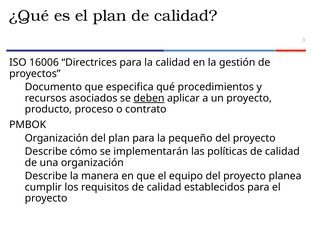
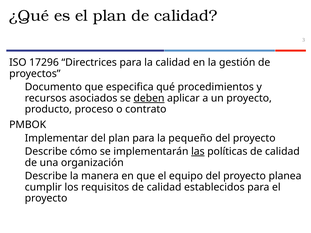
16006: 16006 -> 17296
Organización at (57, 138): Organización -> Implementar
las underline: none -> present
